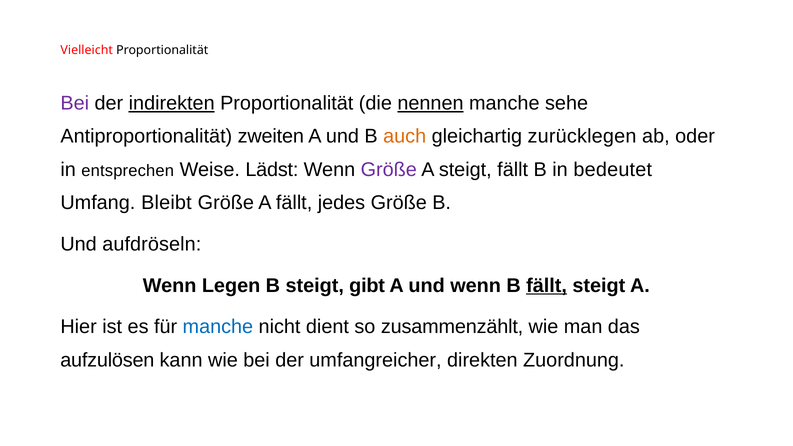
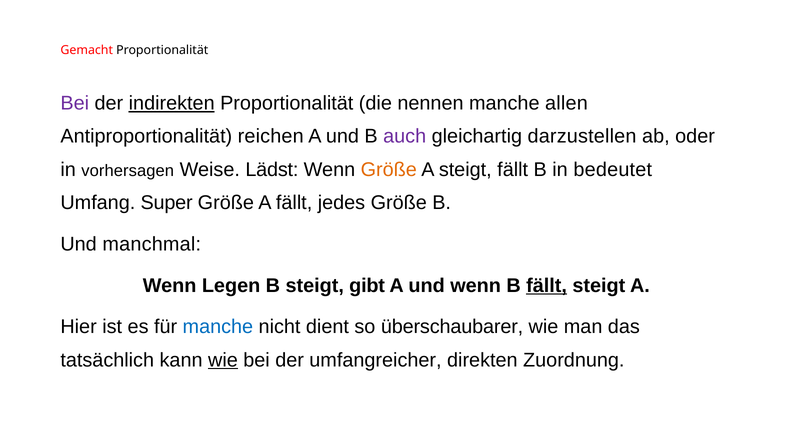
Vielleicht: Vielleicht -> Gemacht
nennen underline: present -> none
sehe: sehe -> allen
zweiten: zweiten -> reichen
auch colour: orange -> purple
zurücklegen: zurücklegen -> darzustellen
entsprechen: entsprechen -> vorhersagen
Größe at (389, 170) colour: purple -> orange
Bleibt: Bleibt -> Super
aufdröseln: aufdröseln -> manchmal
zusammenzählt: zusammenzählt -> überschaubarer
aufzulösen: aufzulösen -> tatsächlich
wie at (223, 360) underline: none -> present
